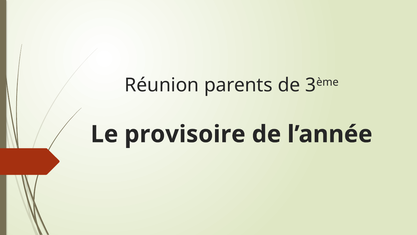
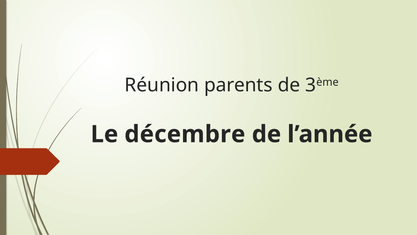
provisoire: provisoire -> décembre
